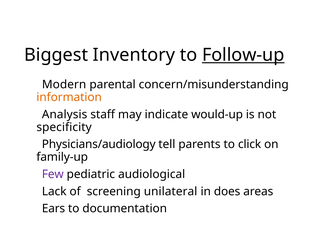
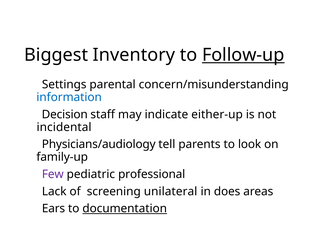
Modern: Modern -> Settings
information colour: orange -> blue
Analysis: Analysis -> Decision
would-up: would-up -> either-up
specificity: specificity -> incidental
click: click -> look
audiological: audiological -> professional
documentation underline: none -> present
